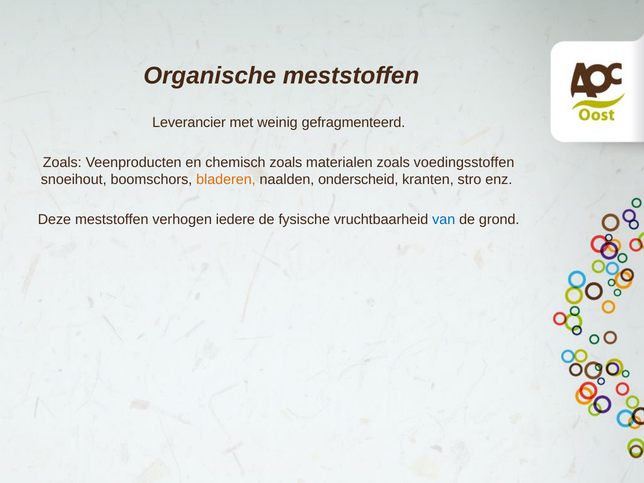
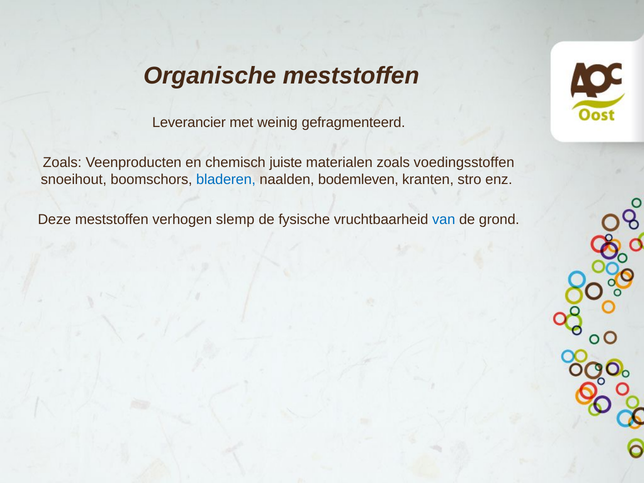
chemisch zoals: zoals -> juiste
bladeren colour: orange -> blue
onderscheid: onderscheid -> bodemleven
iedere: iedere -> slemp
